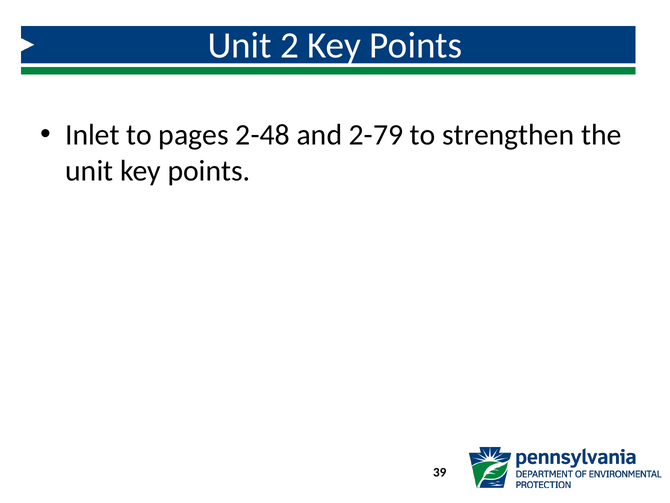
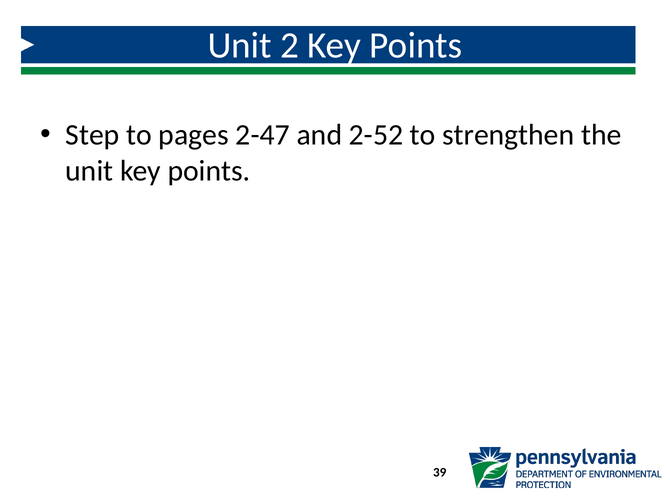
Inlet: Inlet -> Step
2-48: 2-48 -> 2-47
2-79: 2-79 -> 2-52
